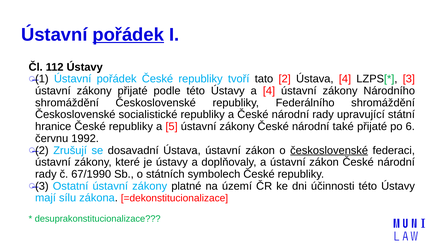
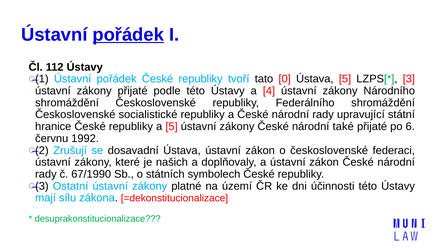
tato 2: 2 -> 0
Ústava 4: 4 -> 5
československé at (329, 150) underline: present -> none
je ústavy: ústavy -> našich
